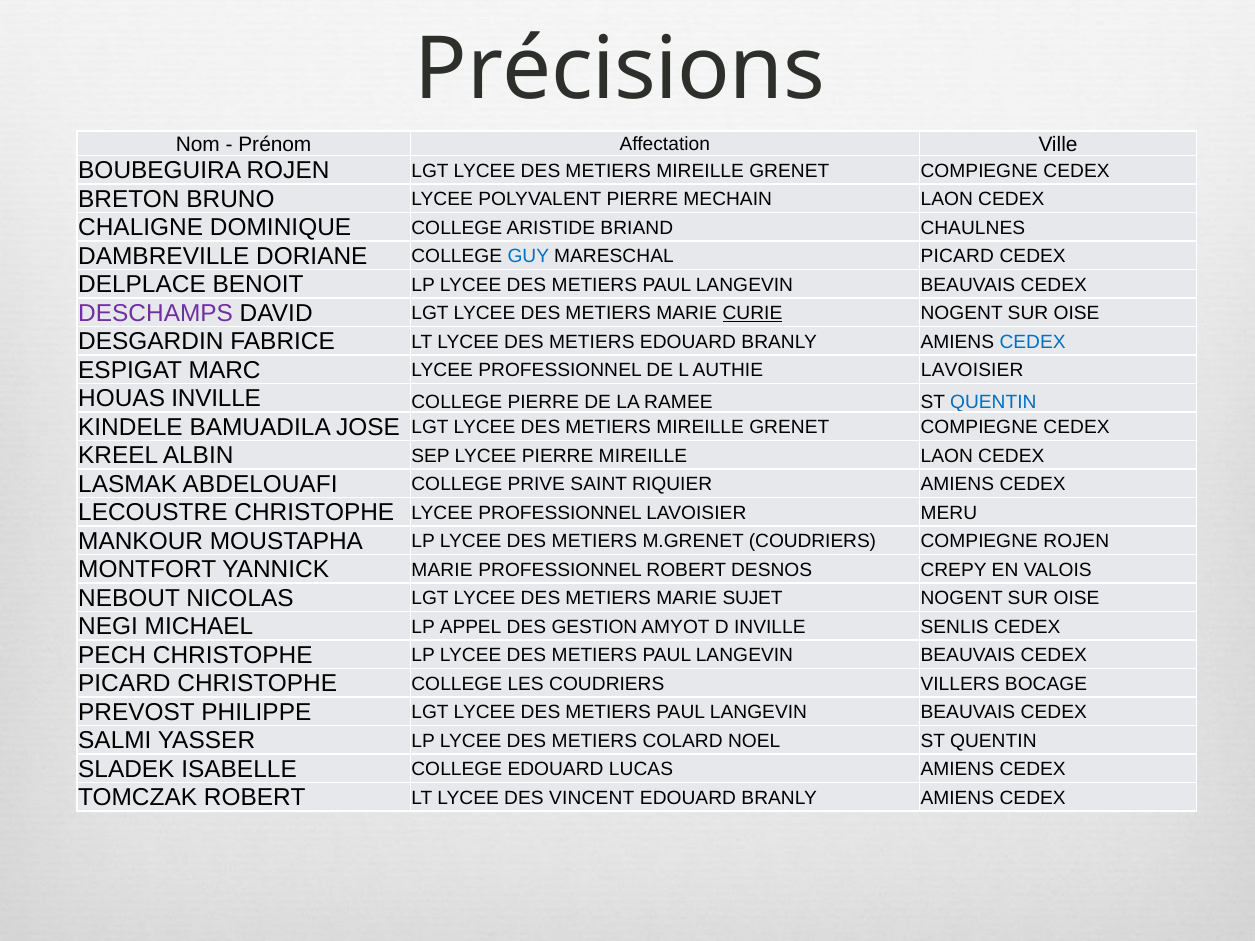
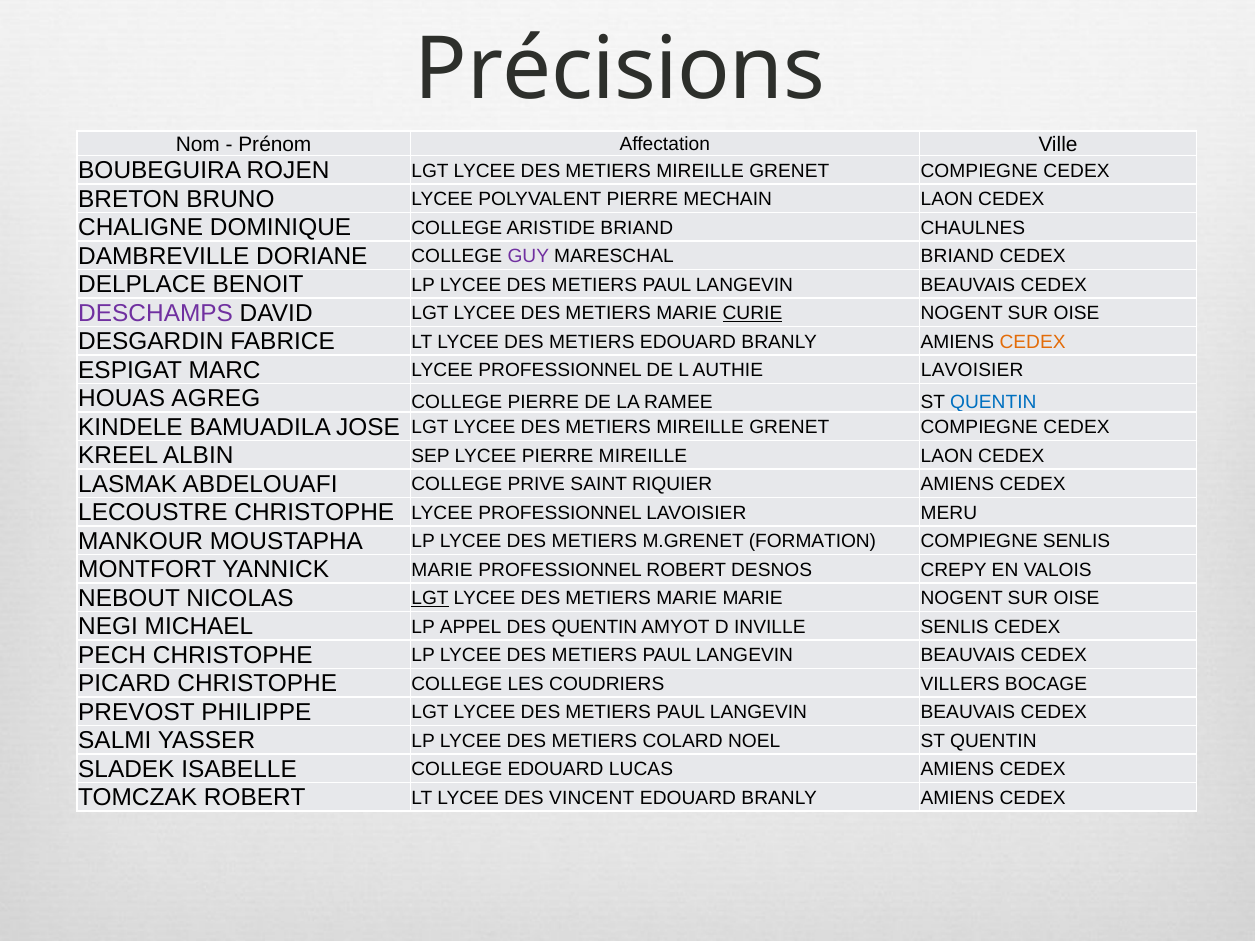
GUY colour: blue -> purple
MARESCHAL PICARD: PICARD -> BRIAND
CEDEX at (1033, 342) colour: blue -> orange
HOUAS INVILLE: INVILLE -> AGREG
M.GRENET COUDRIERS: COUDRIERS -> FORMATION
COMPIEGNE ROJEN: ROJEN -> SENLIS
LGT at (430, 598) underline: none -> present
MARIE SUJET: SUJET -> MARIE
DES GESTION: GESTION -> QUENTIN
